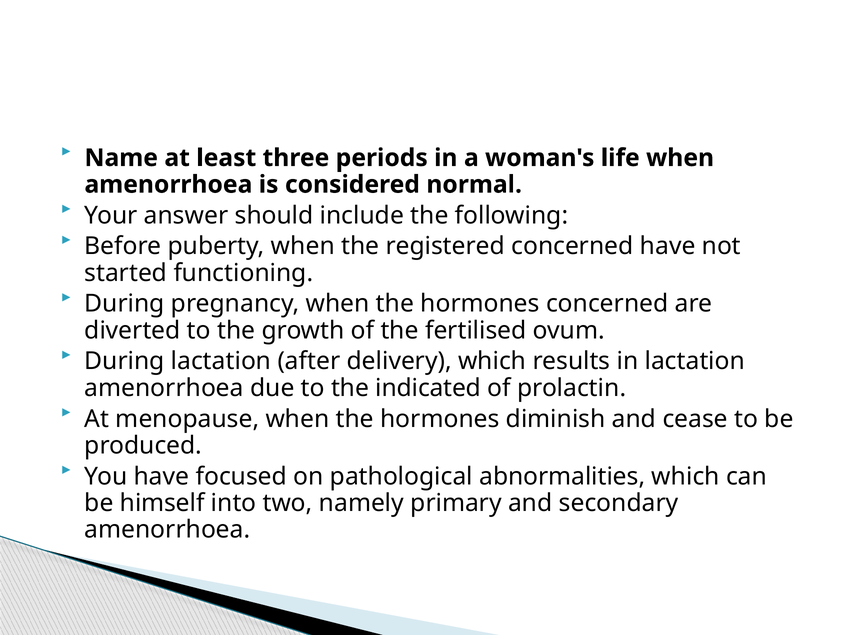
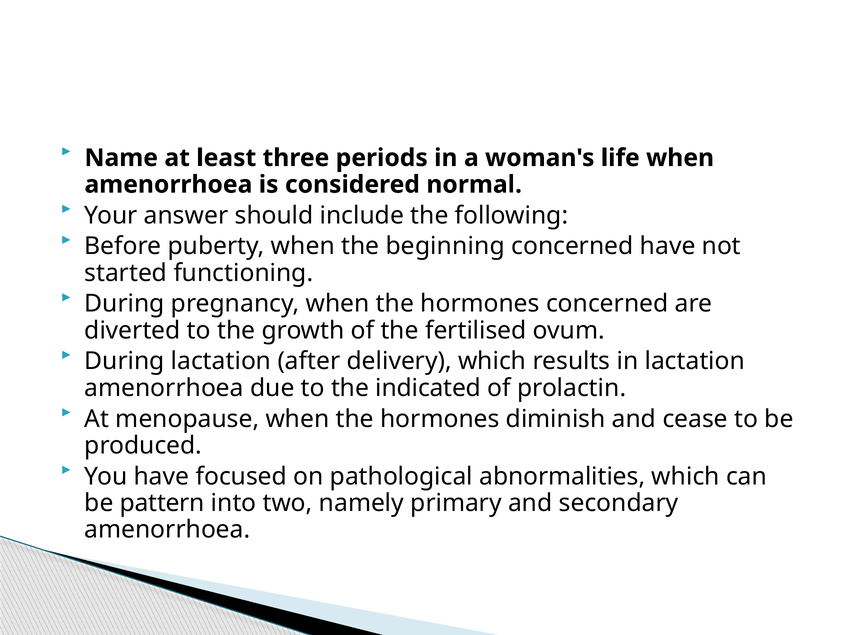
registered: registered -> beginning
himself: himself -> pattern
